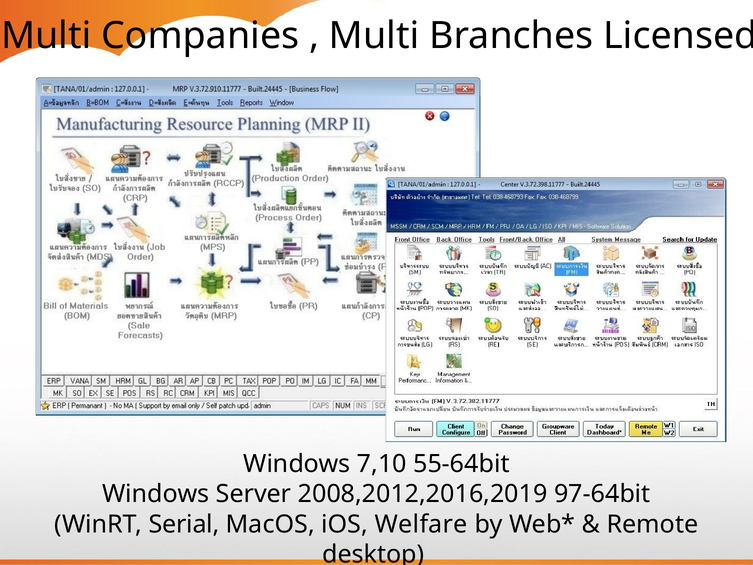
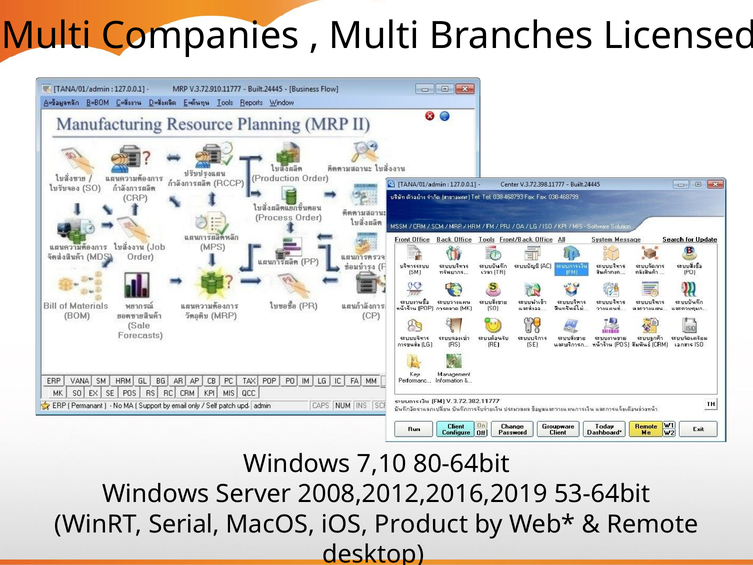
55-64bit: 55-64bit -> 80-64bit
97-64bit: 97-64bit -> 53-64bit
Welfare: Welfare -> Product
